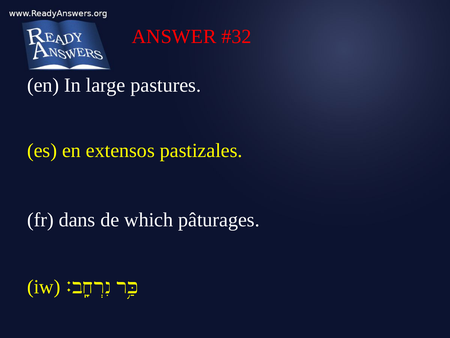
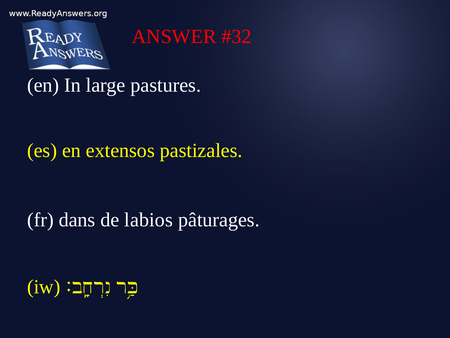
which: which -> labios
